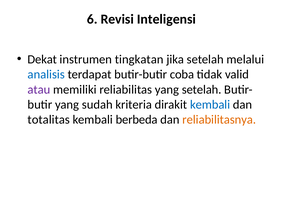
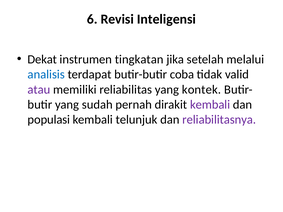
yang setelah: setelah -> kontek
kriteria: kriteria -> pernah
kembali at (210, 105) colour: blue -> purple
totalitas: totalitas -> populasi
berbeda: berbeda -> telunjuk
reliabilitasnya colour: orange -> purple
